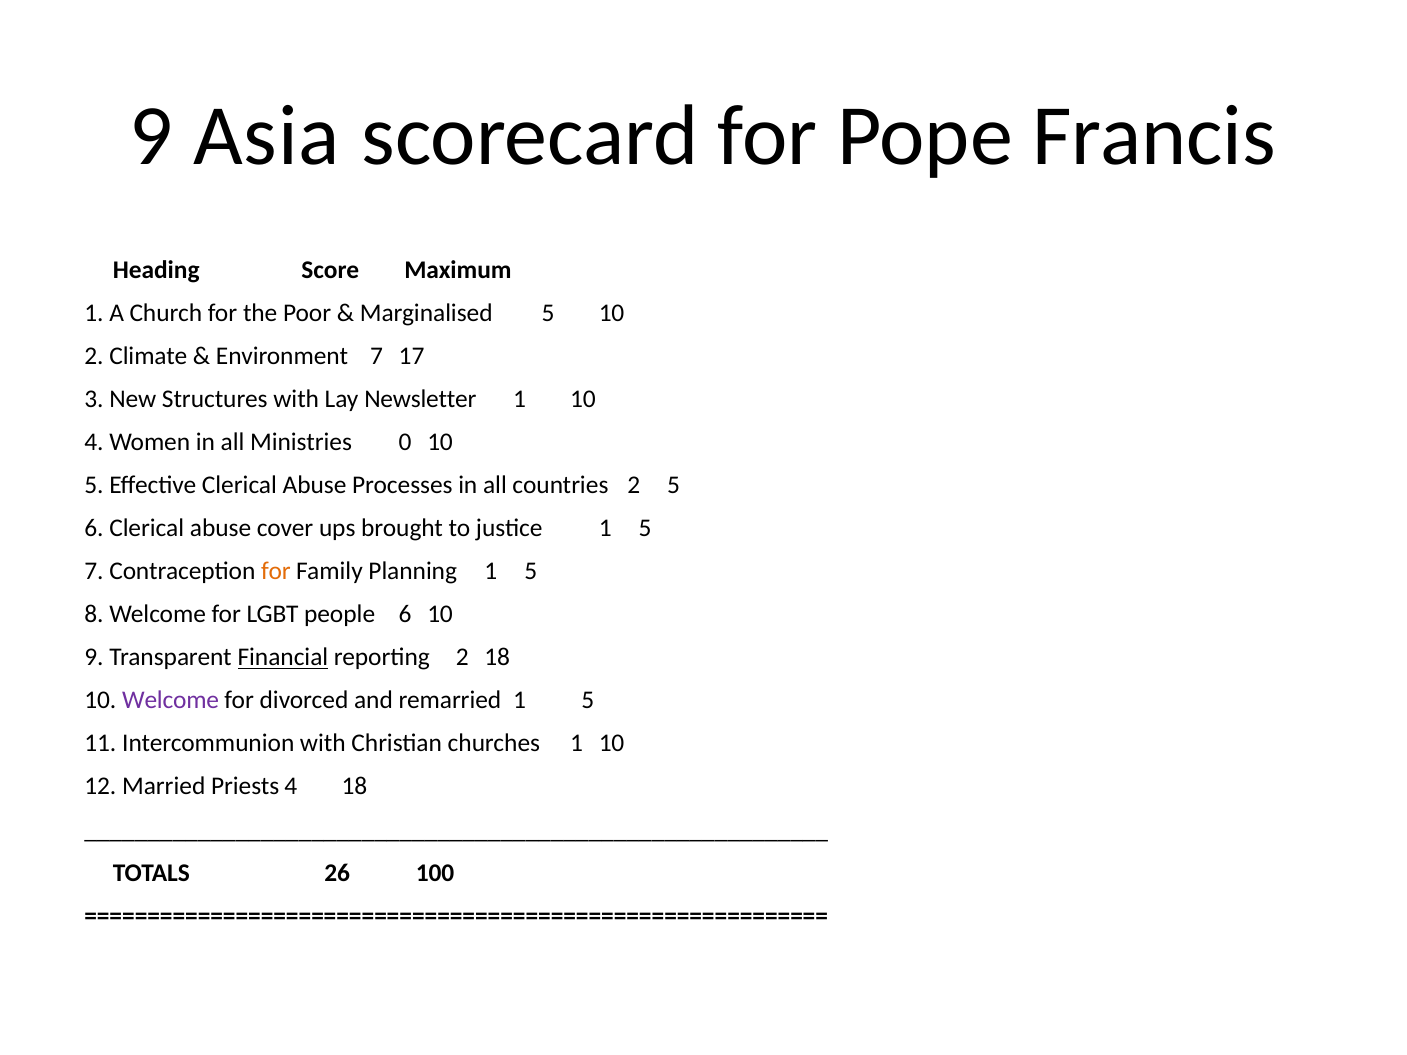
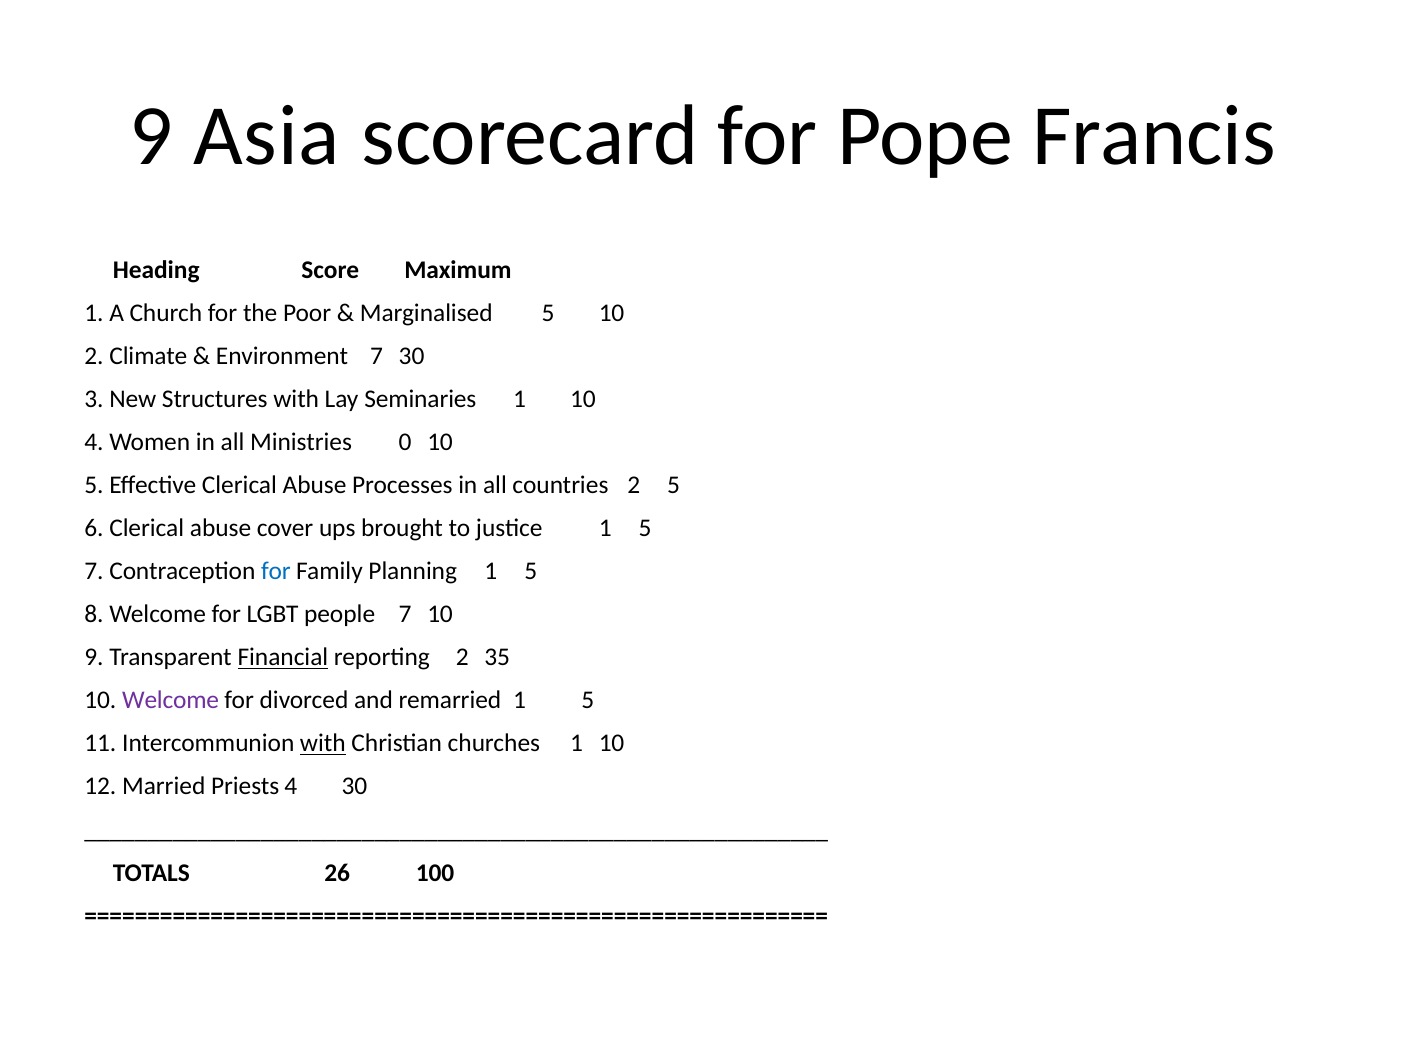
7 17: 17 -> 30
Newsletter: Newsletter -> Seminaries
for at (276, 572) colour: orange -> blue
people 6: 6 -> 7
2 18: 18 -> 35
with at (323, 744) underline: none -> present
18 at (354, 787): 18 -> 30
